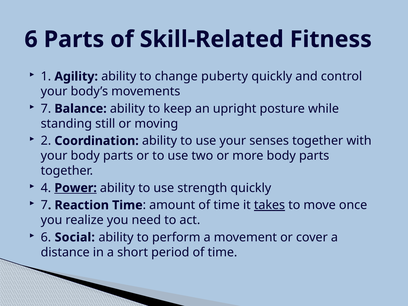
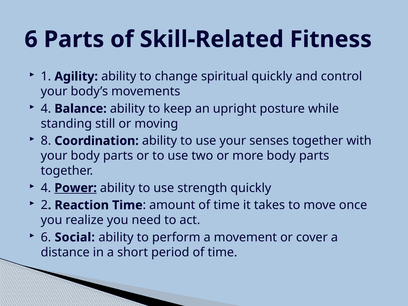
puberty: puberty -> spiritual
7 at (46, 109): 7 -> 4
2: 2 -> 8
7 at (44, 205): 7 -> 2
takes underline: present -> none
